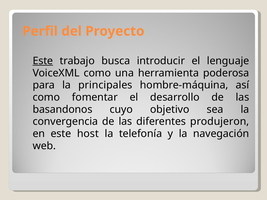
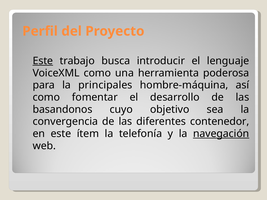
produjeron: produjeron -> contenedor
host: host -> ítem
navegación underline: none -> present
